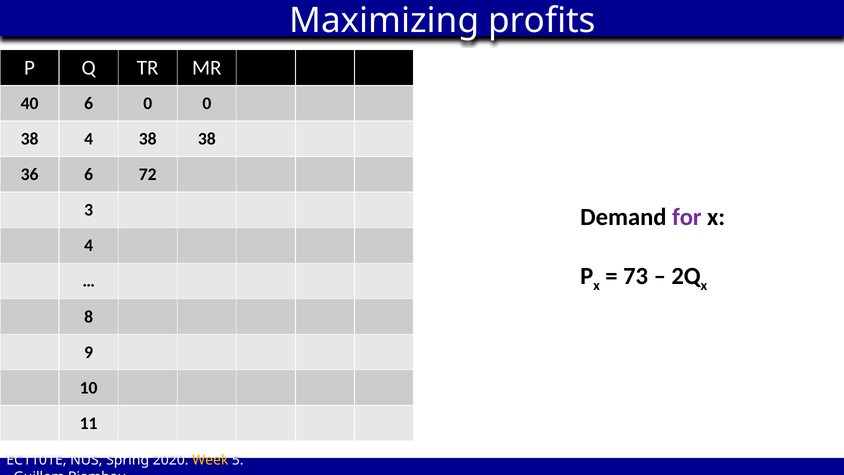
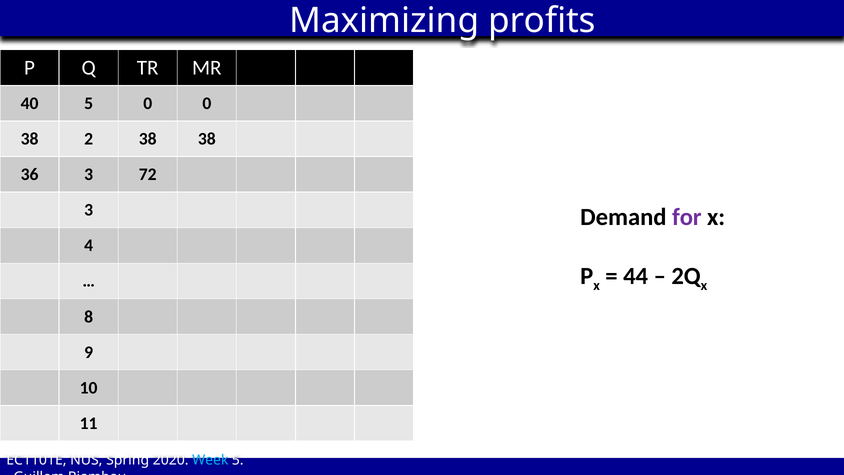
40 6: 6 -> 5
38 4: 4 -> 2
36 6: 6 -> 3
73: 73 -> 44
Week colour: yellow -> light blue
